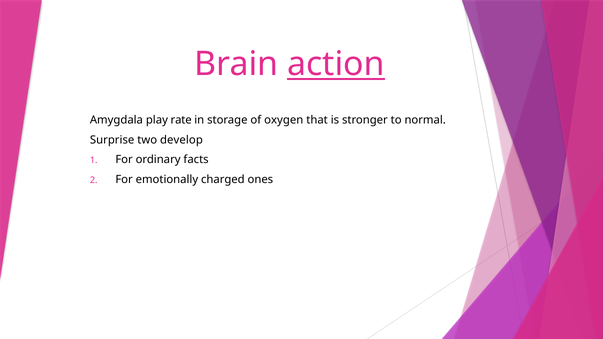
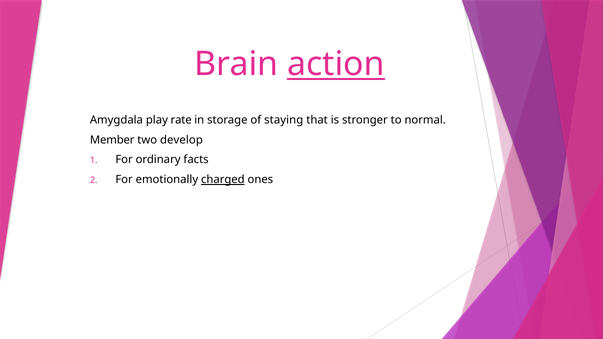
oxygen: oxygen -> staying
Surprise: Surprise -> Member
charged underline: none -> present
